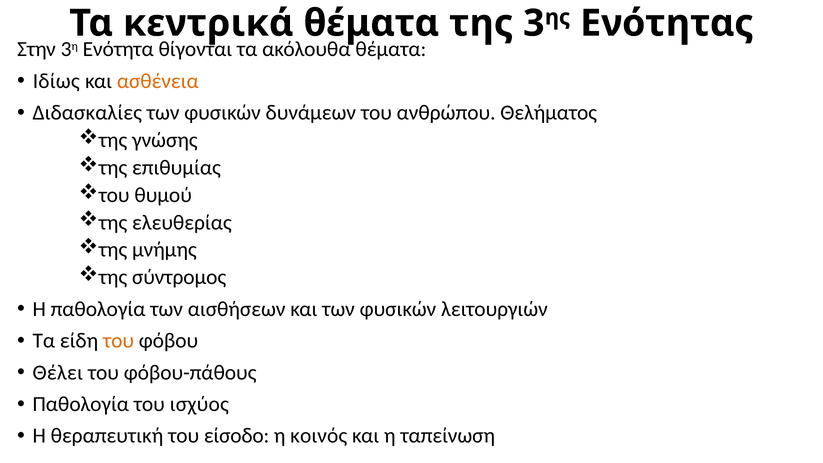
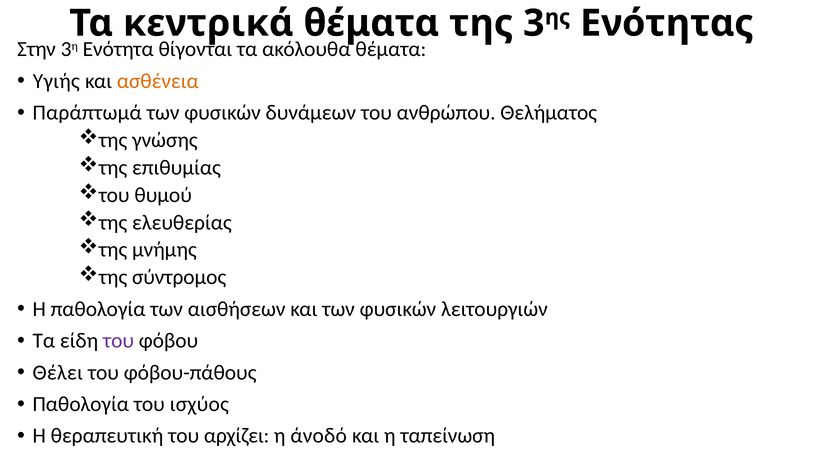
Ιδίως: Ιδίως -> Υγιής
Διδασκαλίες: Διδασκαλίες -> Παράπτωμά
του at (118, 341) colour: orange -> purple
είσοδο: είσοδο -> αρχίζει
κοινός: κοινός -> άνοδό
